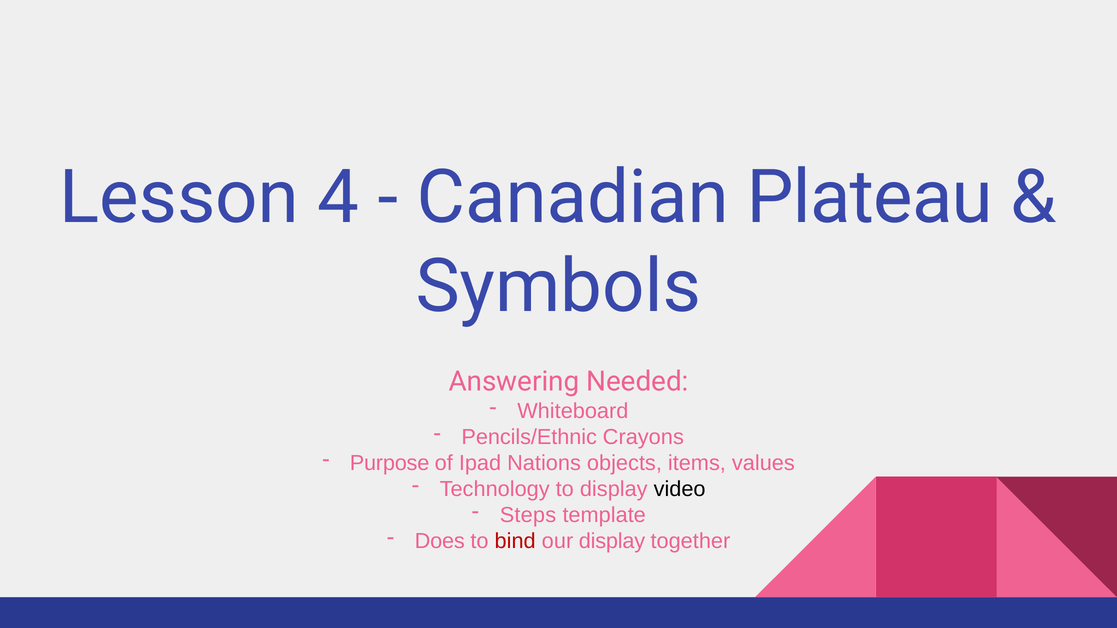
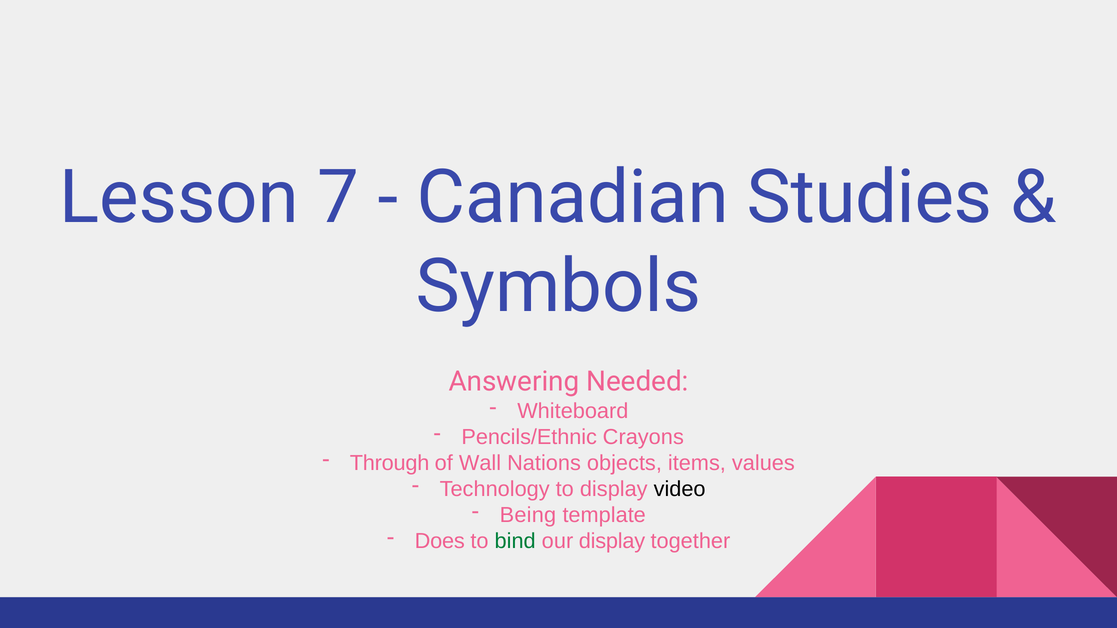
4: 4 -> 7
Plateau: Plateau -> Studies
Purpose: Purpose -> Through
Ipad: Ipad -> Wall
Steps: Steps -> Being
bind colour: red -> green
